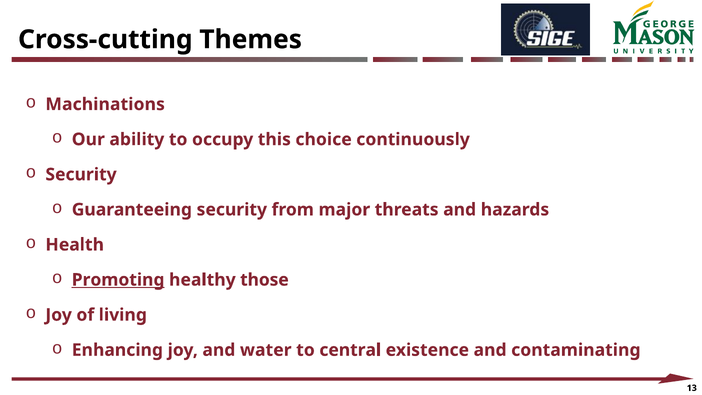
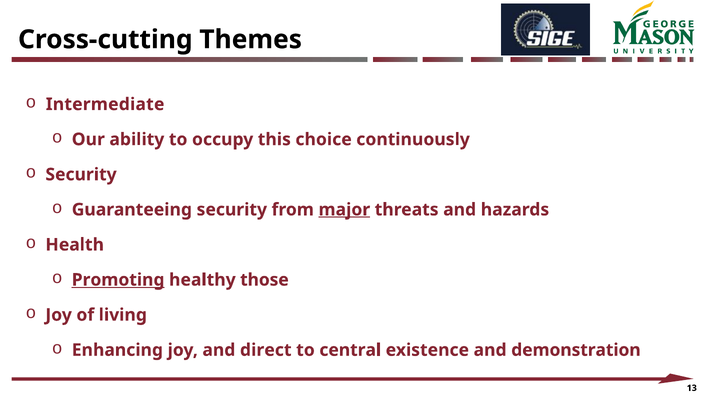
Machinations: Machinations -> Intermediate
major underline: none -> present
water: water -> direct
contaminating: contaminating -> demonstration
